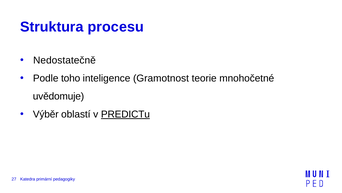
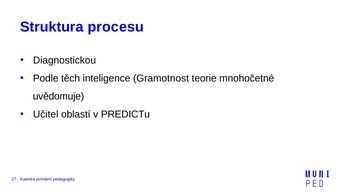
Nedostatečně: Nedostatečně -> Diagnostickou
toho: toho -> těch
Výběr: Výběr -> Učitel
PREDICTu underline: present -> none
